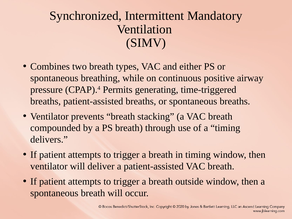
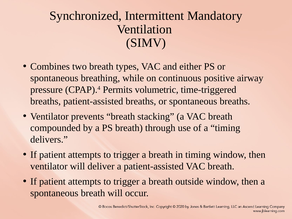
generating: generating -> volumetric
